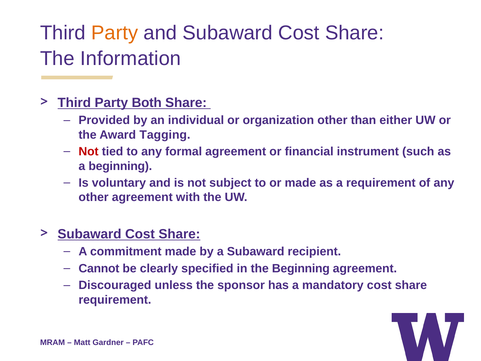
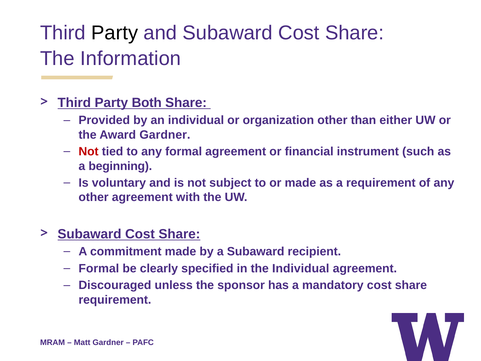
Party at (115, 33) colour: orange -> black
Award Tagging: Tagging -> Gardner
Cannot at (99, 268): Cannot -> Formal
the Beginning: Beginning -> Individual
